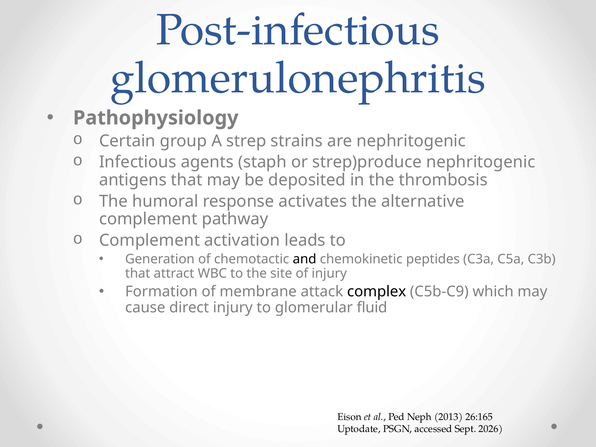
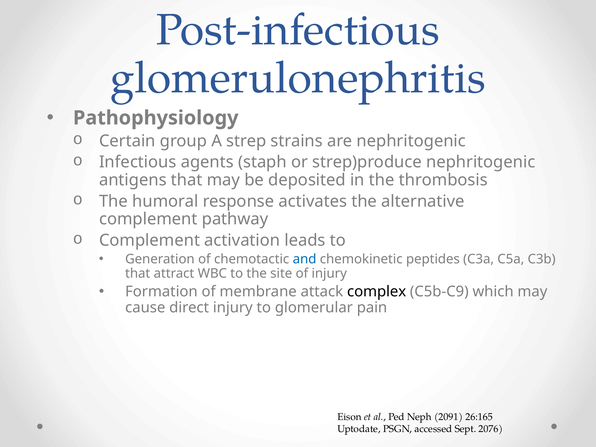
and colour: black -> blue
fluid: fluid -> pain
2013: 2013 -> 2091
2026: 2026 -> 2076
